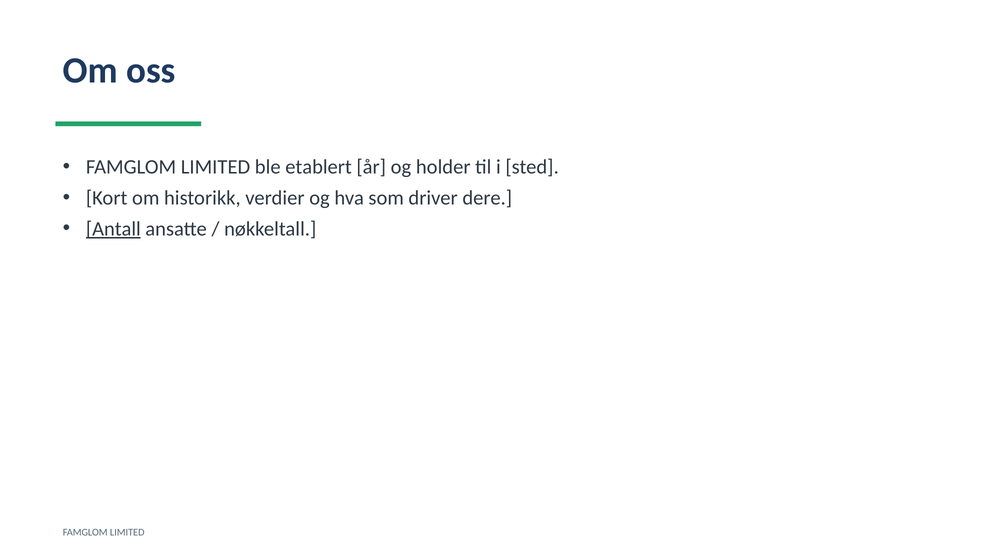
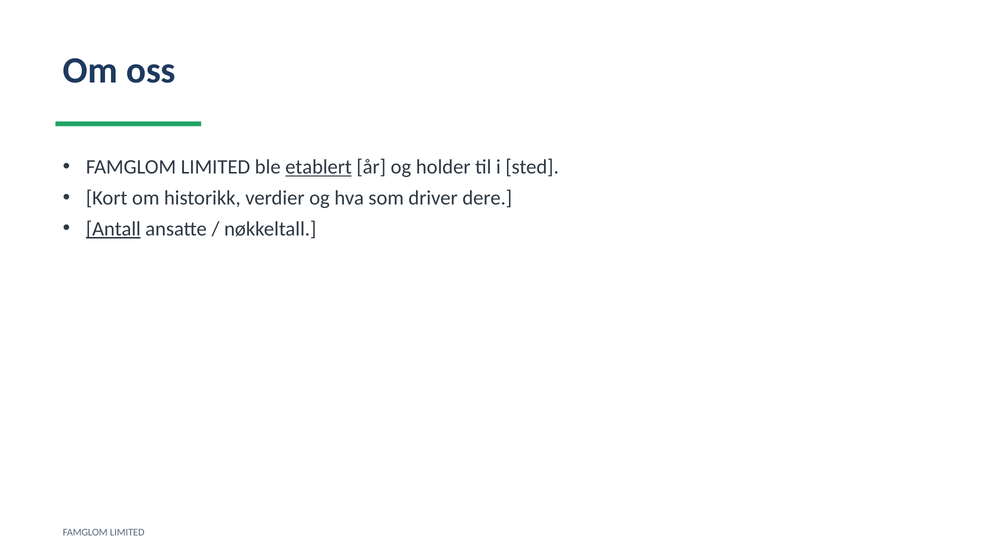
etablert underline: none -> present
